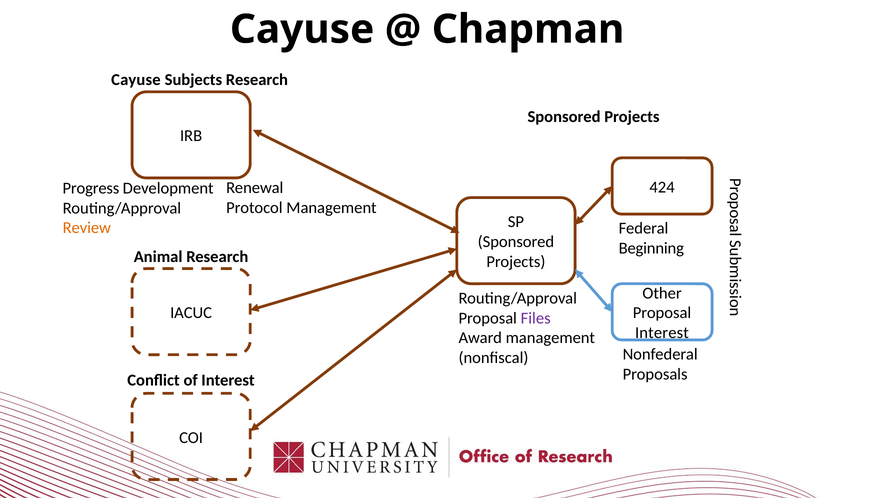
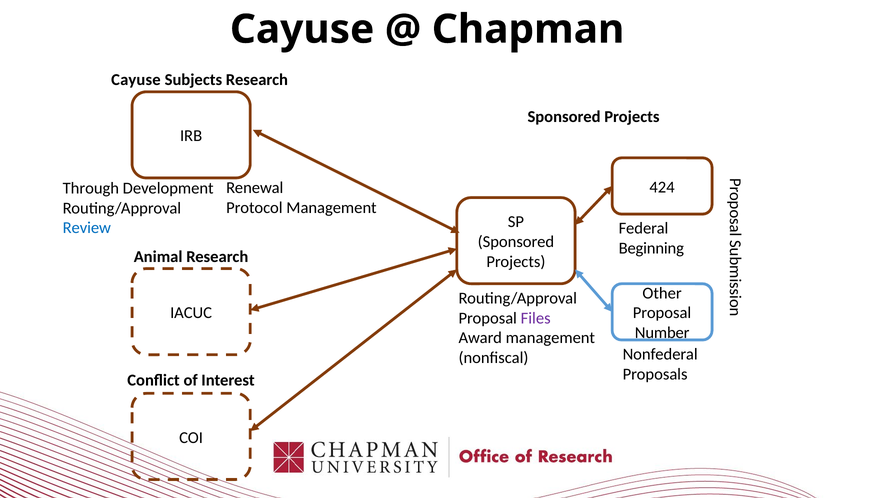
Progress: Progress -> Through
Review colour: orange -> blue
Interest at (662, 333): Interest -> Number
